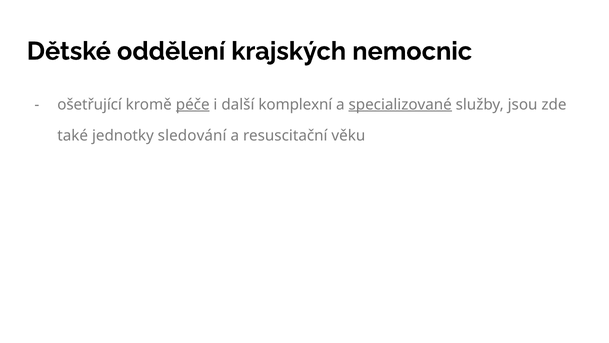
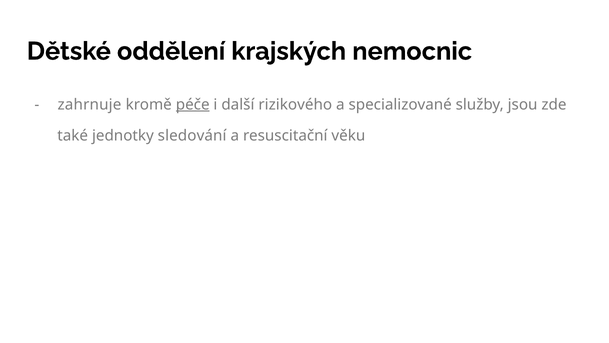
ošetřující: ošetřující -> zahrnuje
komplexní: komplexní -> rizikového
specializované underline: present -> none
